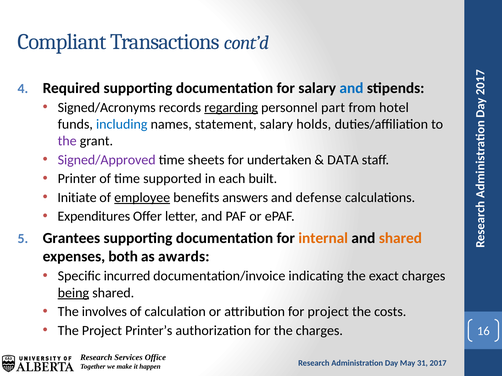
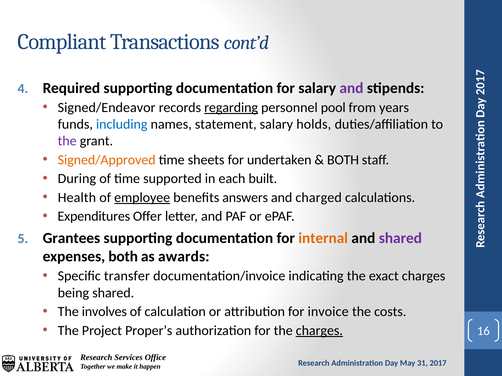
and at (351, 88) colour: blue -> purple
Signed/Acronyms: Signed/Acronyms -> Signed/Endeavor
part: part -> pool
hotel: hotel -> years
Signed/Approved colour: purple -> orange
DATA at (343, 160): DATA -> BOTH
Printer: Printer -> During
Initiate: Initiate -> Health
defense: defense -> charged
shared at (400, 238) colour: orange -> purple
incurred: incurred -> transfer
being underline: present -> none
for project: project -> invoice
Printer’s: Printer’s -> Proper’s
charges at (319, 331) underline: none -> present
